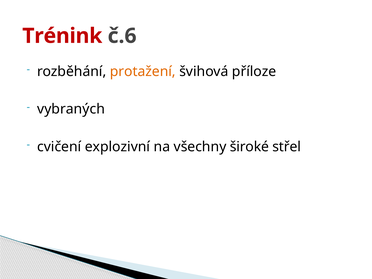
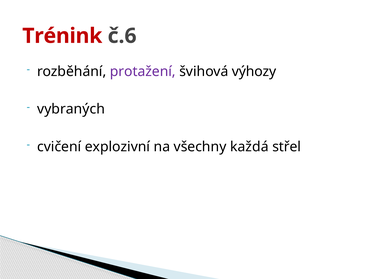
protažení colour: orange -> purple
příloze: příloze -> výhozy
široké: široké -> každá
